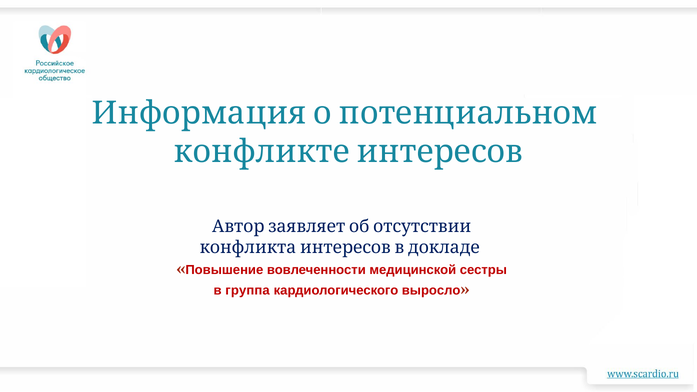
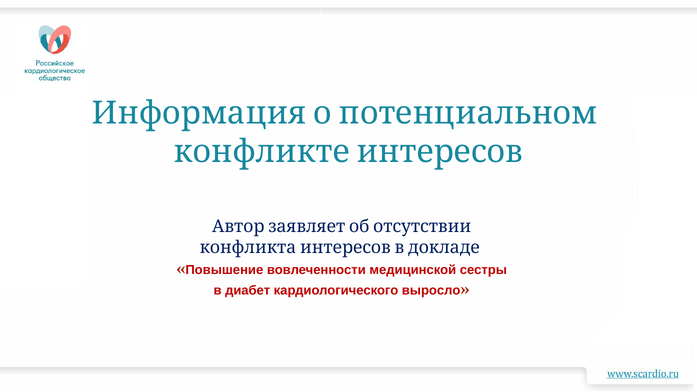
группа: группа -> диабет
